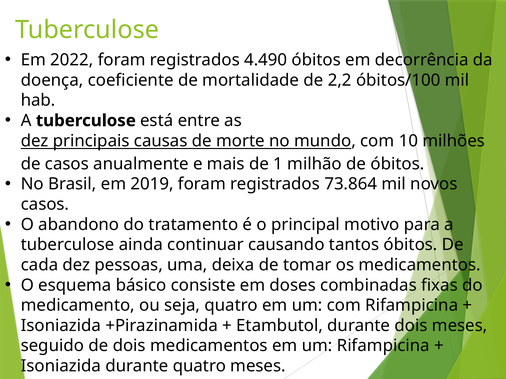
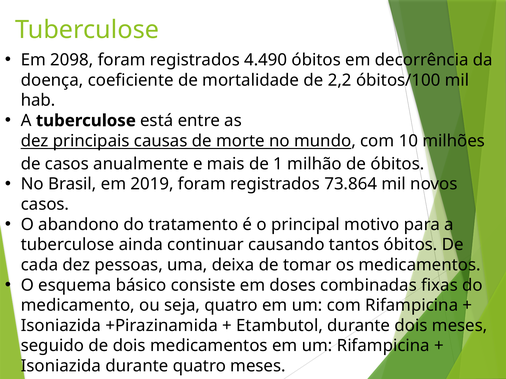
2022: 2022 -> 2098
